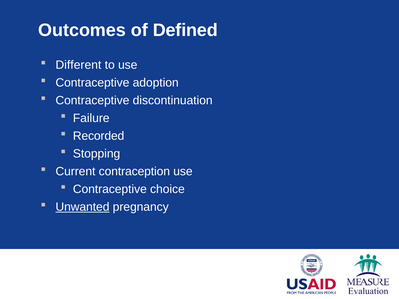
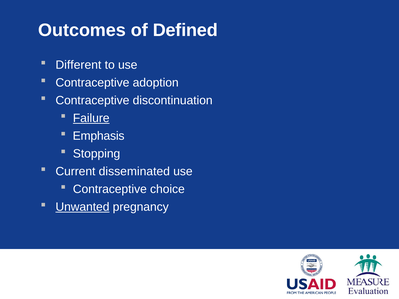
Failure underline: none -> present
Recorded: Recorded -> Emphasis
contraception: contraception -> disseminated
